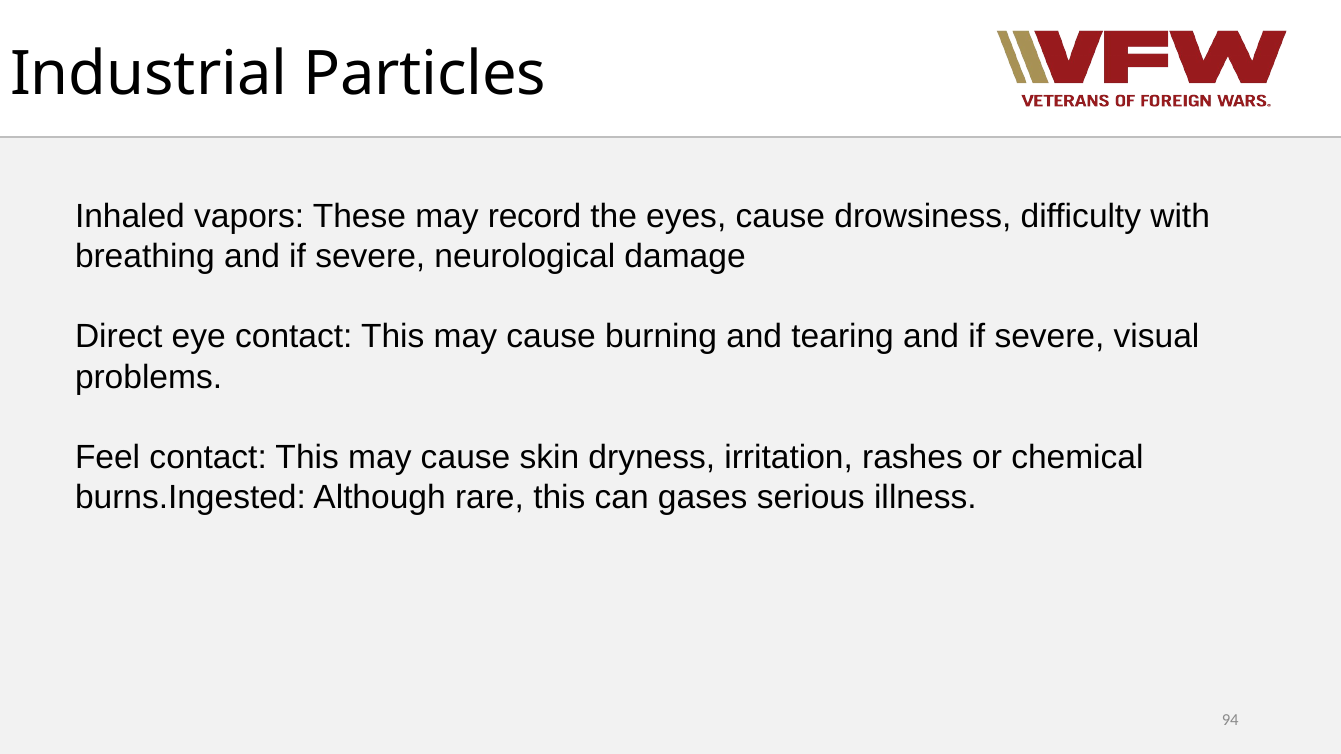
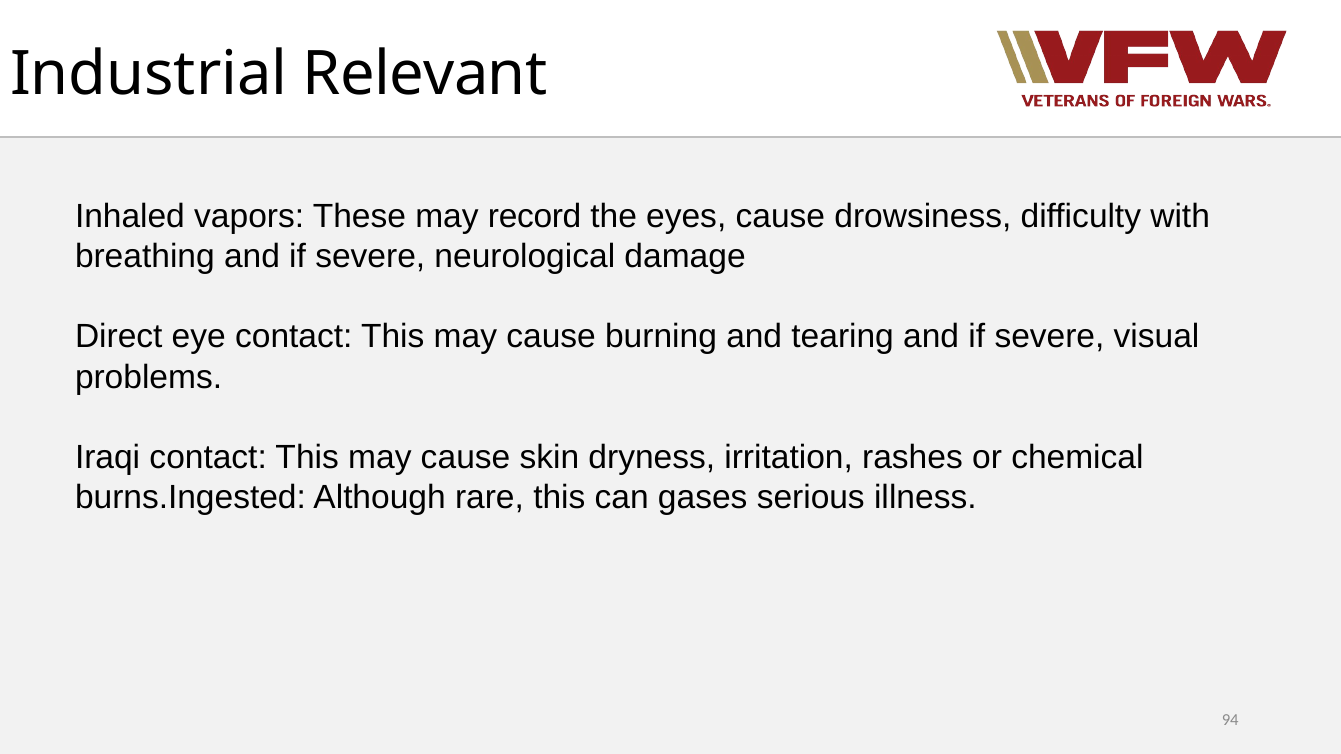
Particles: Particles -> Relevant
Feel: Feel -> Iraqi
